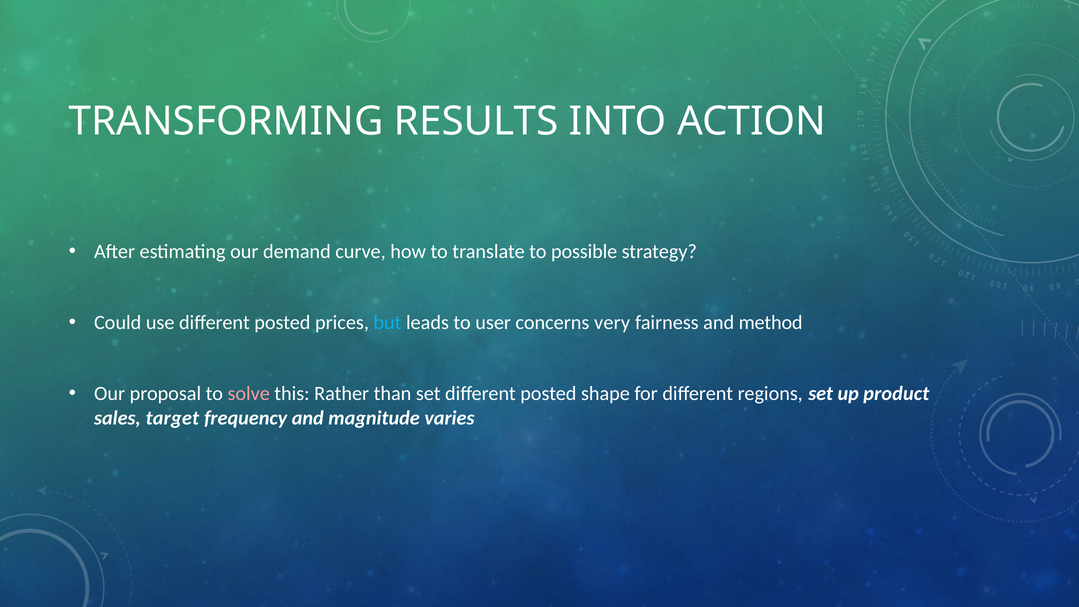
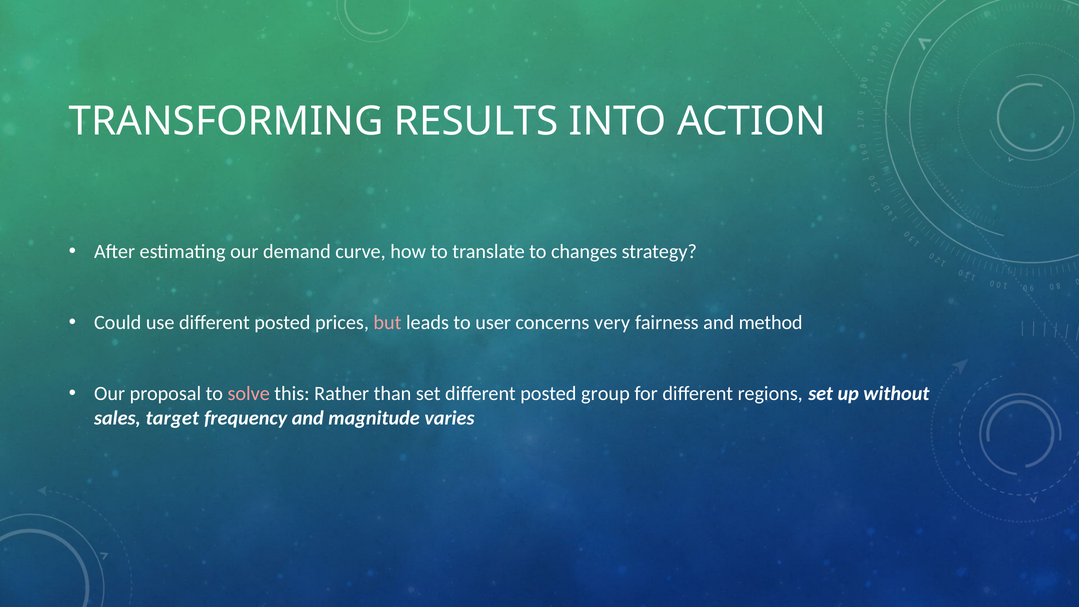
possible: possible -> changes
but colour: light blue -> pink
shape: shape -> group
product: product -> without
